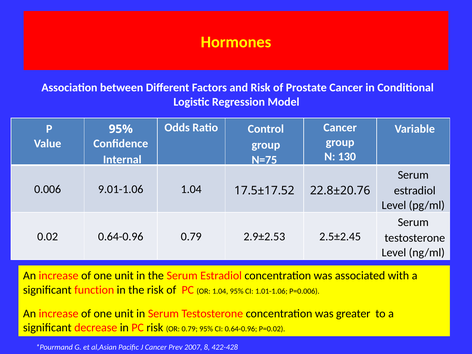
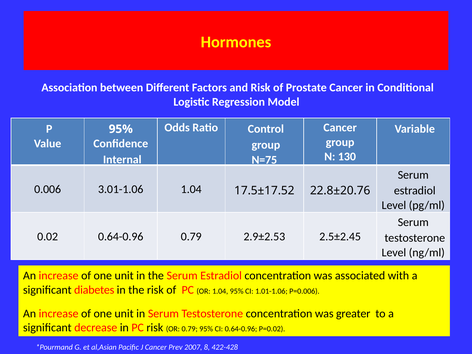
9.01-1.06: 9.01-1.06 -> 3.01-1.06
function: function -> diabetes
